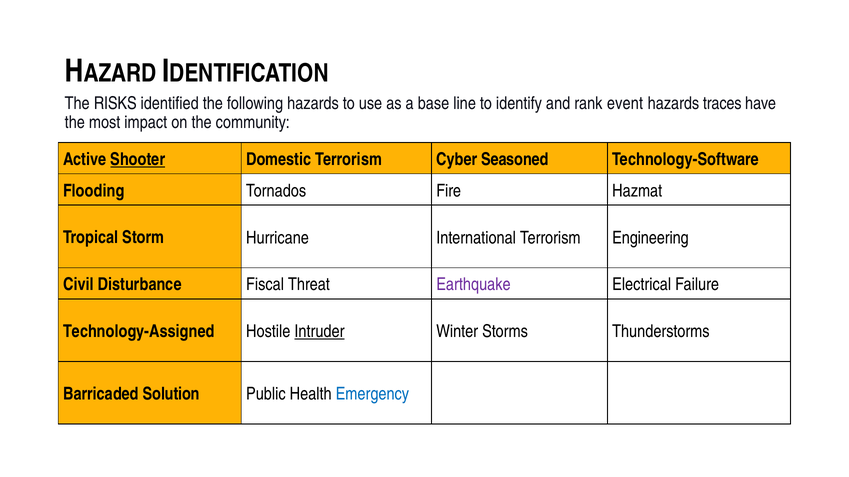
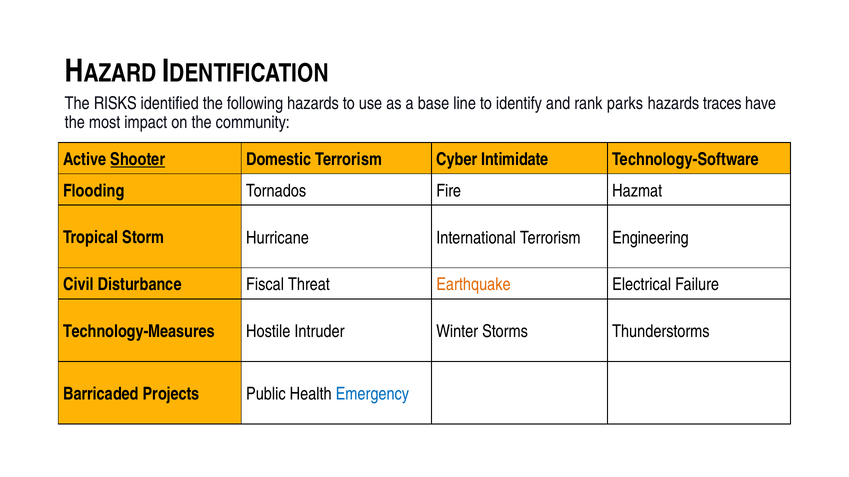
event: event -> parks
Seasoned: Seasoned -> Intimidate
Earthquake colour: purple -> orange
Technology-Assigned: Technology-Assigned -> Technology-Measures
Intruder underline: present -> none
Solution: Solution -> Projects
